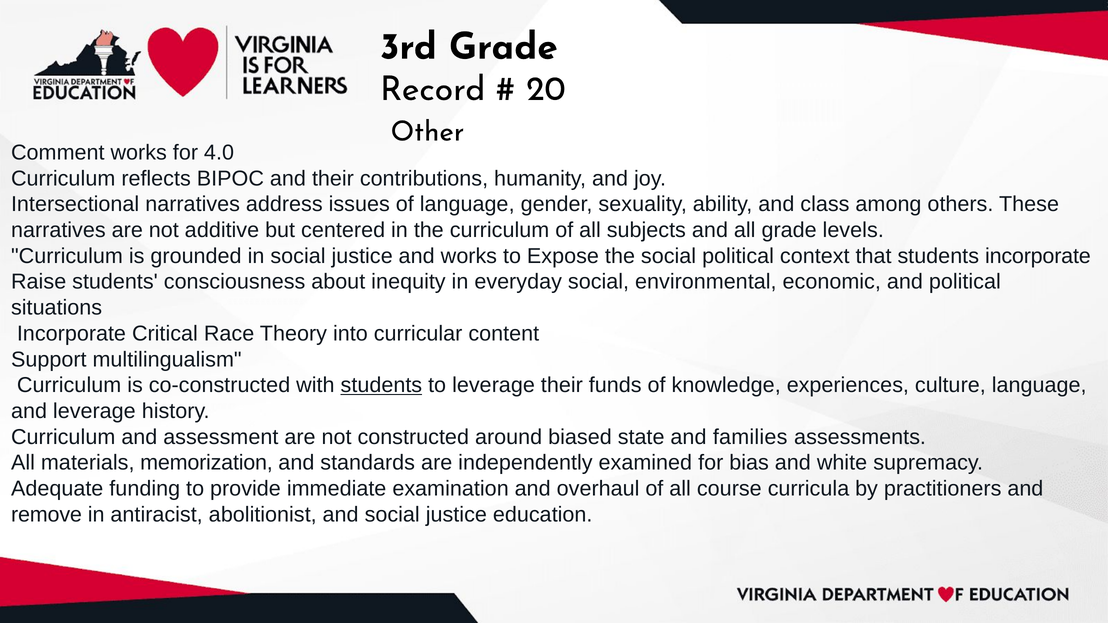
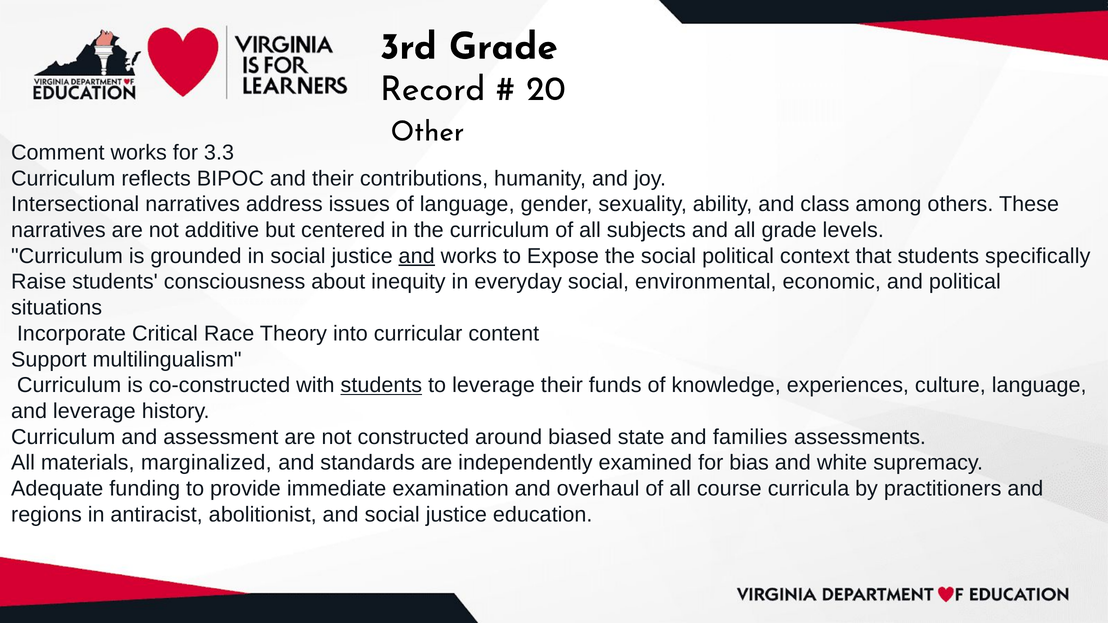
4.0: 4.0 -> 3.3
and at (417, 256) underline: none -> present
students incorporate: incorporate -> specifically
memorization: memorization -> marginalized
remove: remove -> regions
